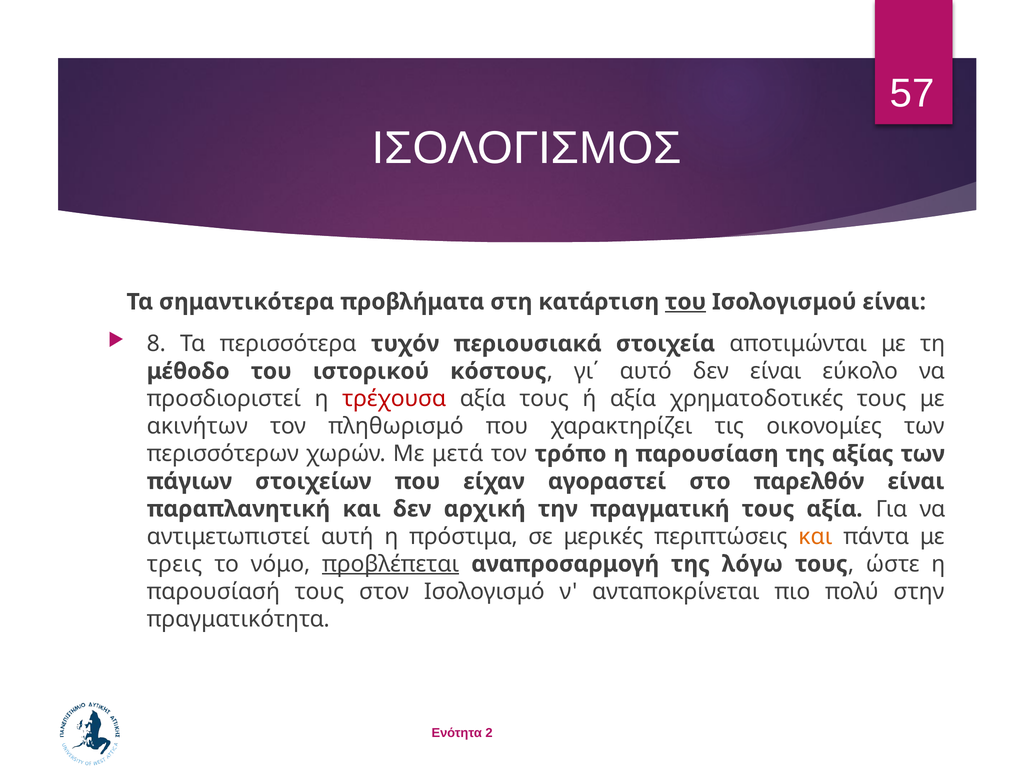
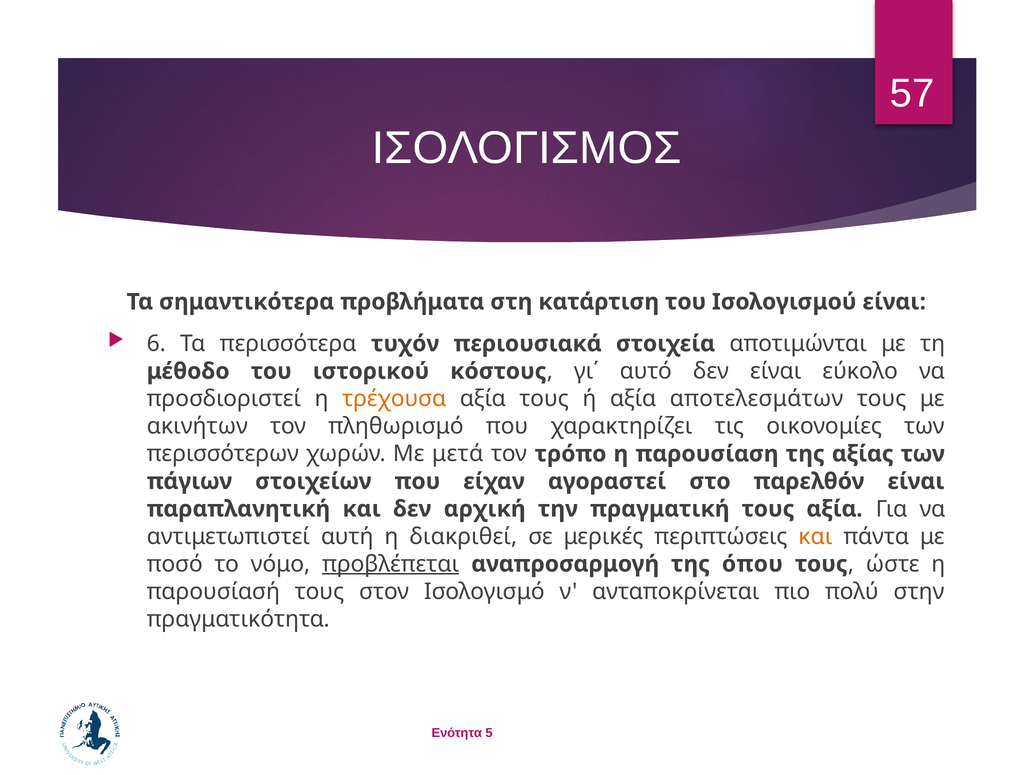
του at (686, 302) underline: present -> none
8: 8 -> 6
τρέχουσα colour: red -> orange
χρηματοδοτικές: χρηματοδοτικές -> αποτελεσμάτων
πρόστιμα: πρόστιμα -> διακριθεί
τρεις: τρεις -> ποσό
λόγω: λόγω -> όπου
2: 2 -> 5
